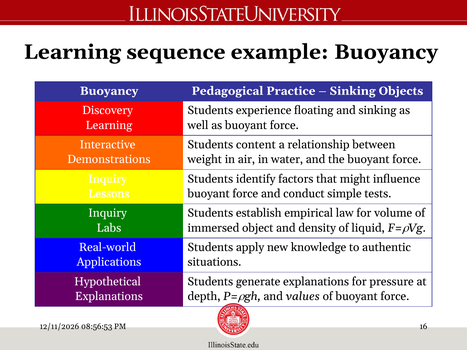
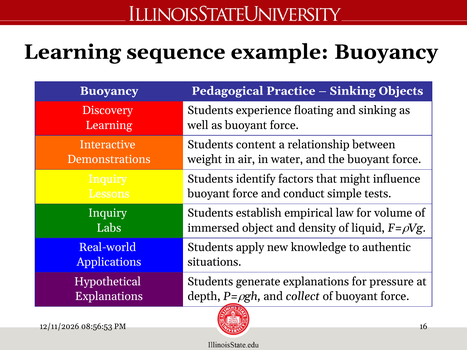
values: values -> collect
